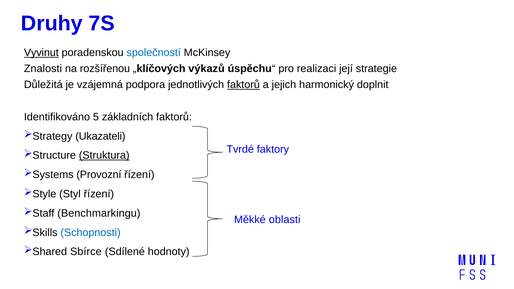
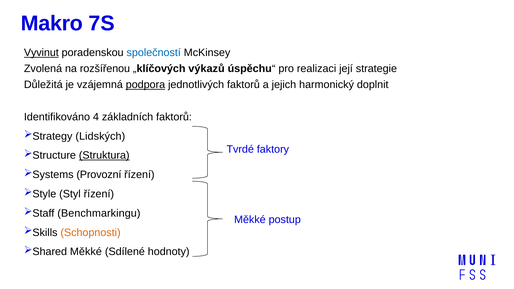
Druhy: Druhy -> Makro
Znalosti: Znalosti -> Zvolená
podpora underline: none -> present
faktorů at (243, 85) underline: present -> none
5: 5 -> 4
Ukazateli: Ukazateli -> Lidských
oblasti: oblasti -> postup
Schopnosti colour: blue -> orange
Sbírce at (86, 252): Sbírce -> Měkké
